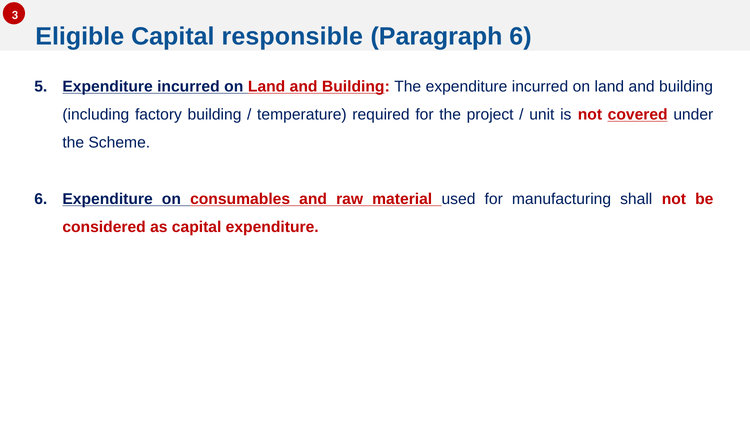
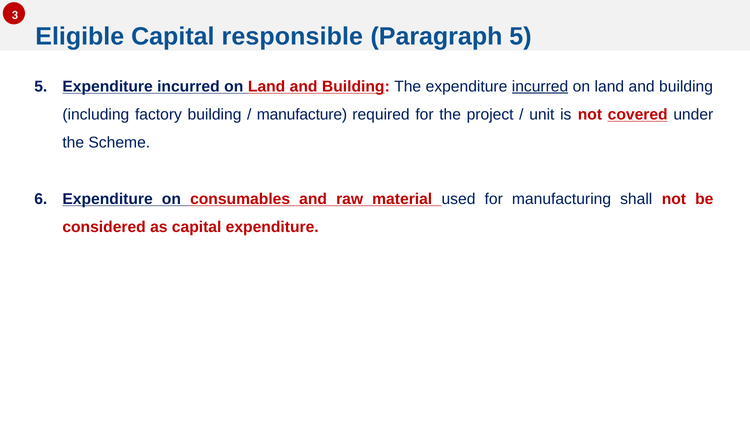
Paragraph 6: 6 -> 5
incurred at (540, 86) underline: none -> present
temperature: temperature -> manufacture
